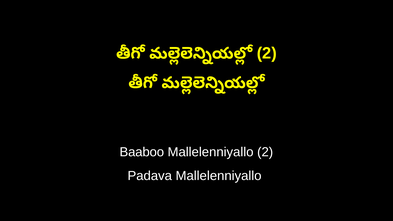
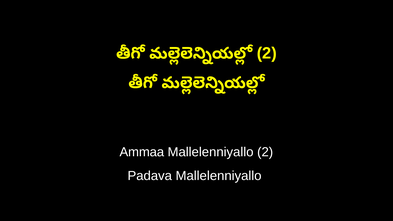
Baaboo: Baaboo -> Ammaa
